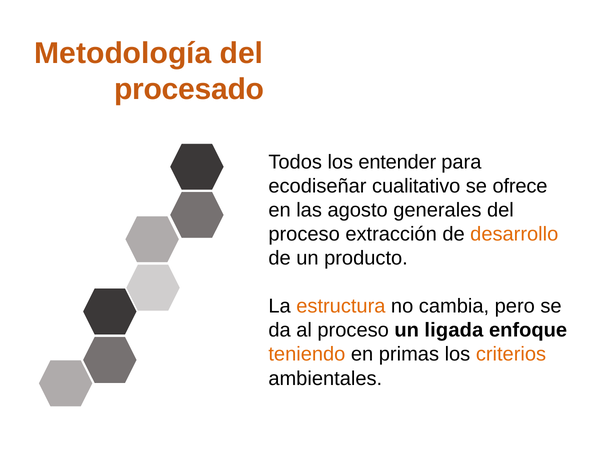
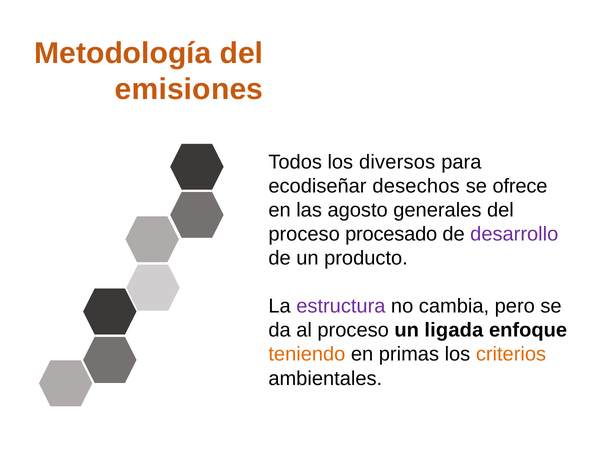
procesado: procesado -> emisiones
entender: entender -> diversos
cualitativo: cualitativo -> desechos
extracción: extracción -> procesado
desarrollo colour: orange -> purple
estructura colour: orange -> purple
